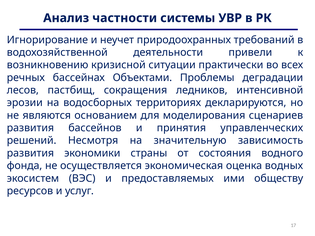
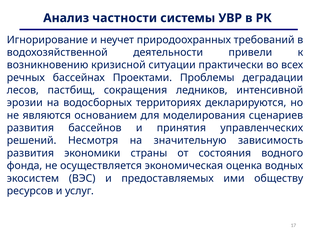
Объектами: Объектами -> Проектами
